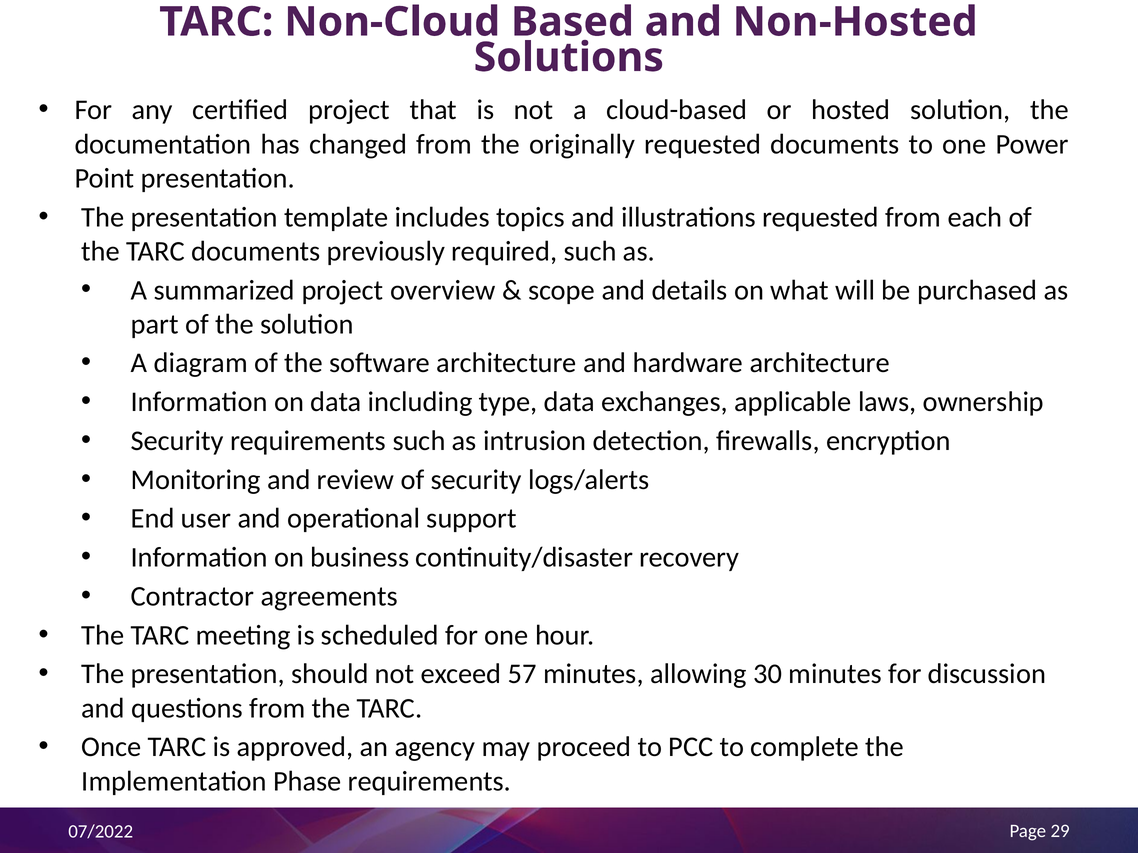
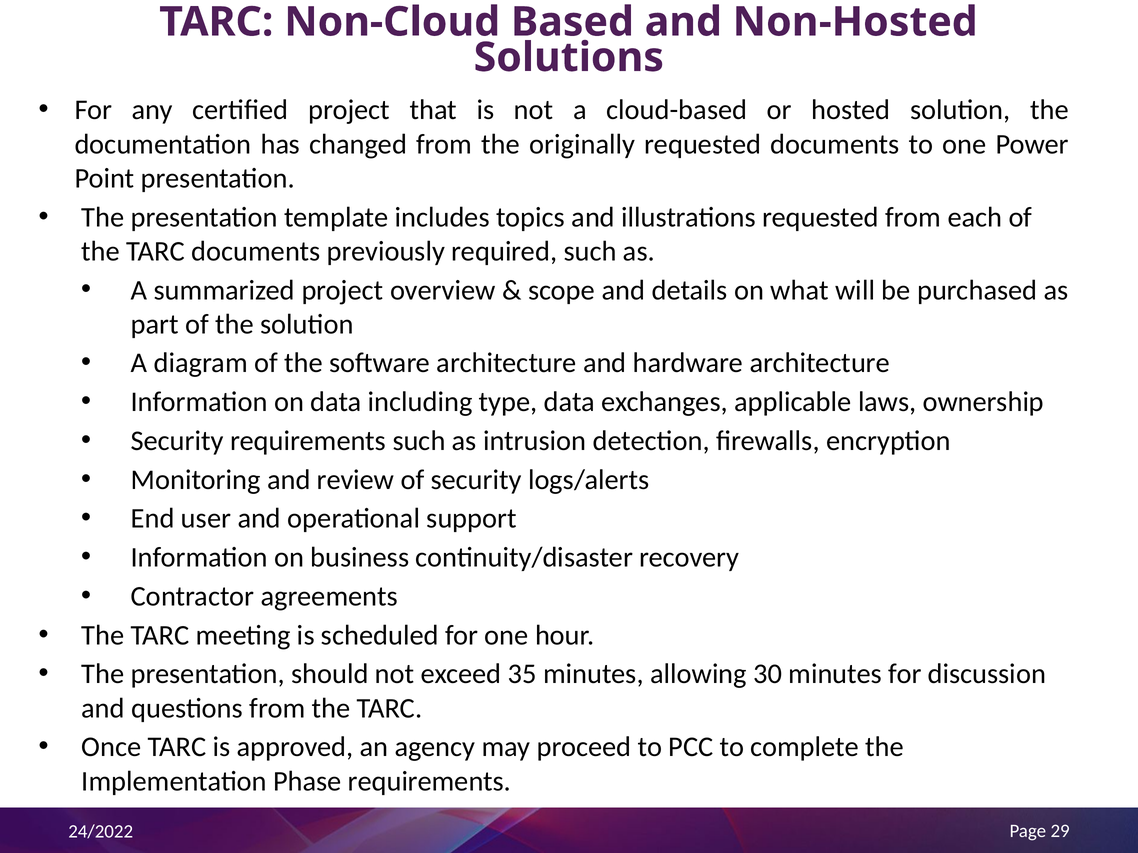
57: 57 -> 35
07/2022: 07/2022 -> 24/2022
